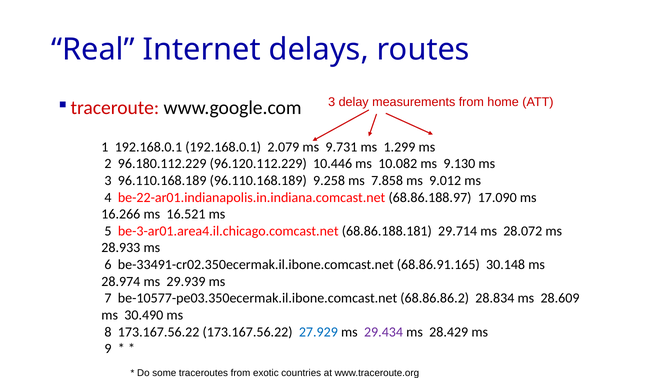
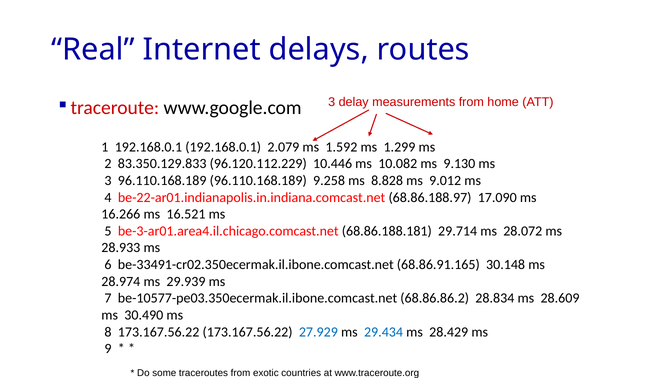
9.731: 9.731 -> 1.592
96.180.112.229: 96.180.112.229 -> 83.350.129.833
7.858: 7.858 -> 8.828
29.434 colour: purple -> blue
